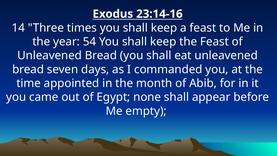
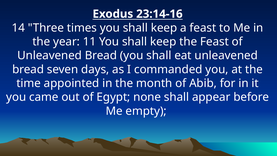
54: 54 -> 11
